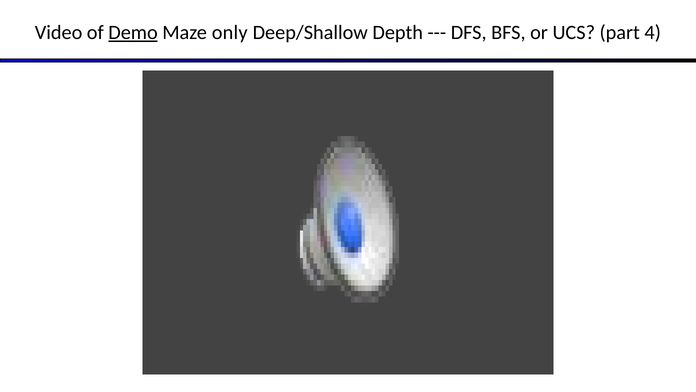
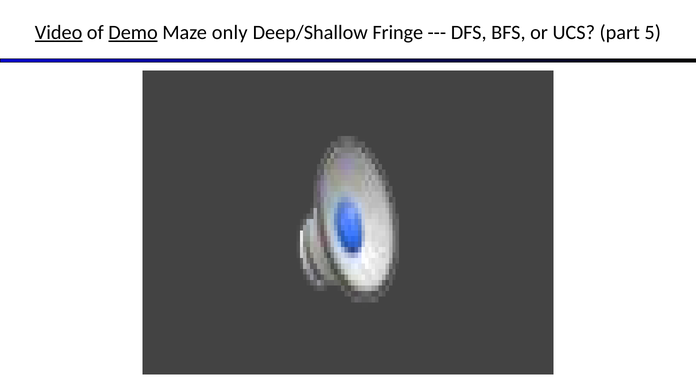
Video underline: none -> present
Depth: Depth -> Fringe
4: 4 -> 5
